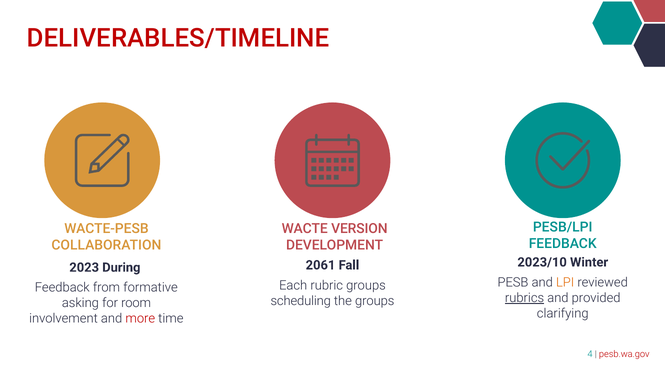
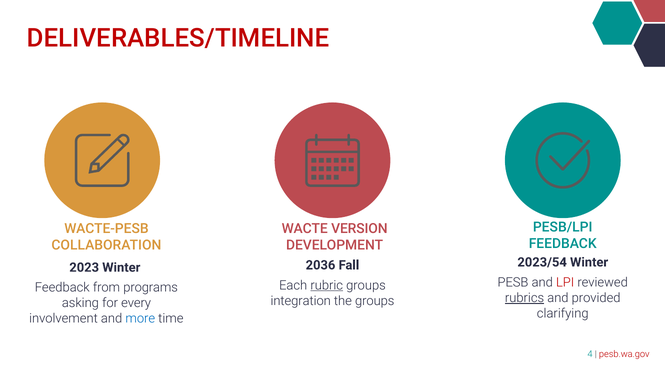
2023/10: 2023/10 -> 2023/54
2061: 2061 -> 2036
2023 During: During -> Winter
LPI colour: orange -> red
rubric underline: none -> present
formative: formative -> programs
scheduling: scheduling -> integration
room: room -> every
more colour: red -> blue
